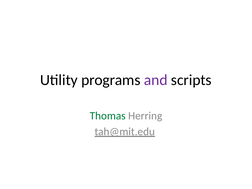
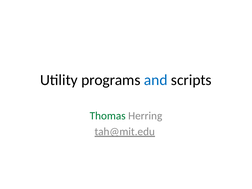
and colour: purple -> blue
